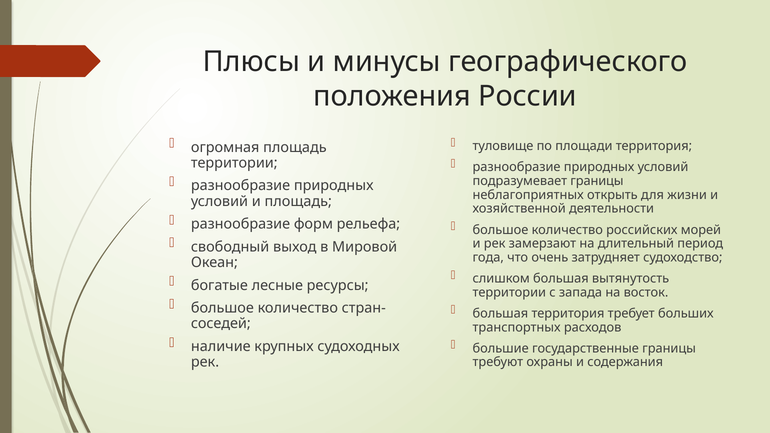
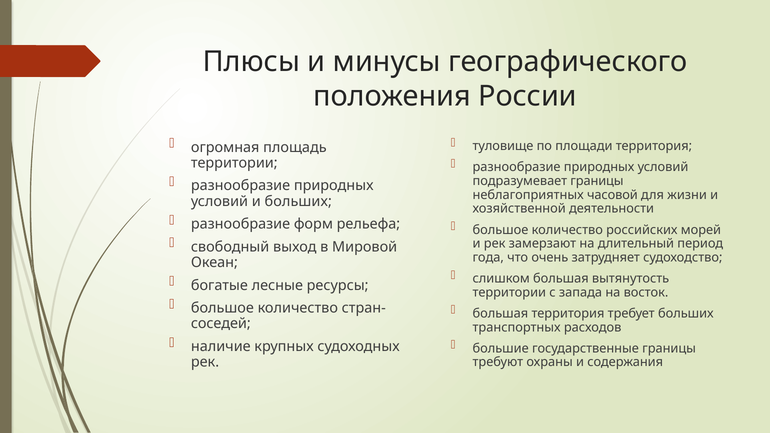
открыть: открыть -> часовой
и площадь: площадь -> больших
